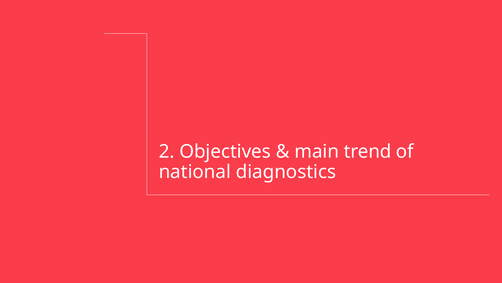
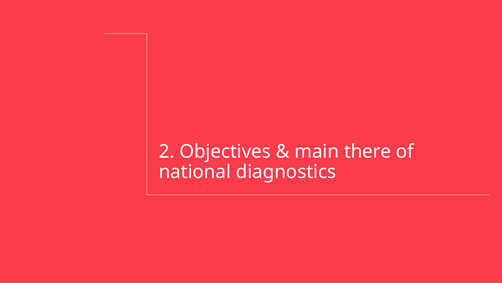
trend: trend -> there
